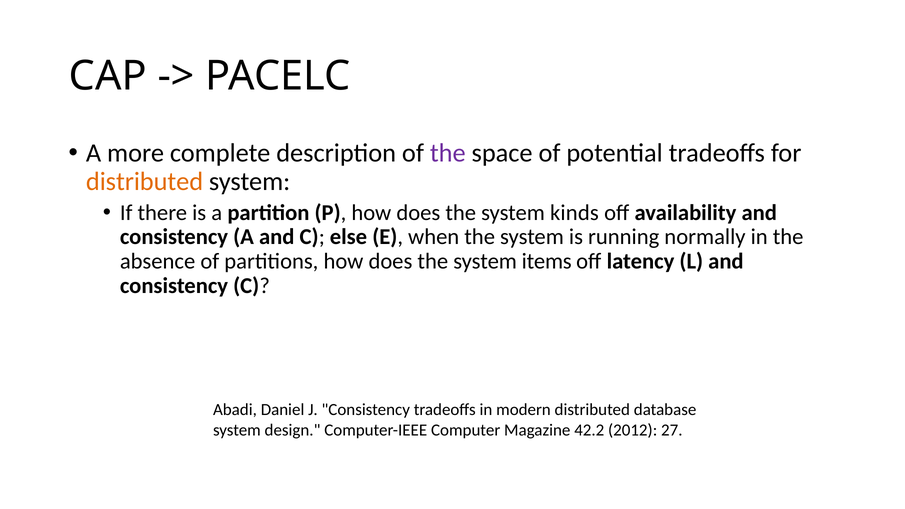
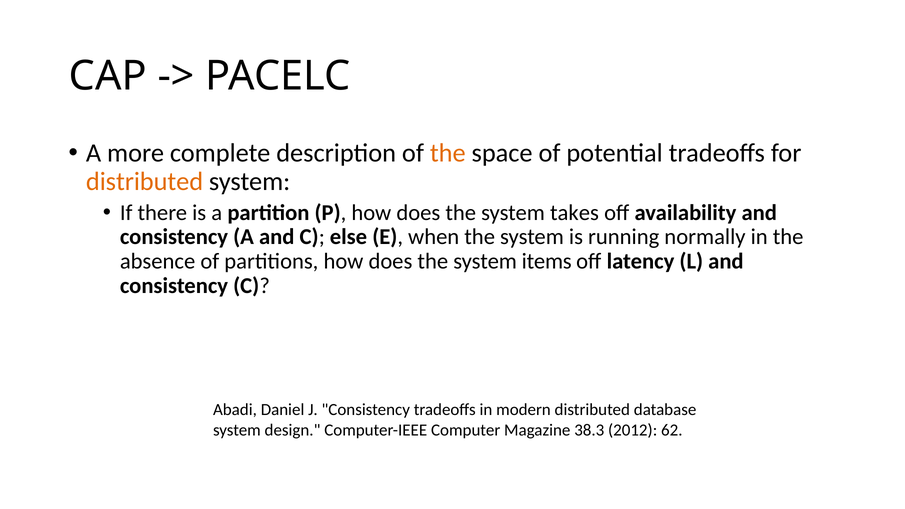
the at (448, 153) colour: purple -> orange
kinds: kinds -> takes
42.2: 42.2 -> 38.3
27: 27 -> 62
